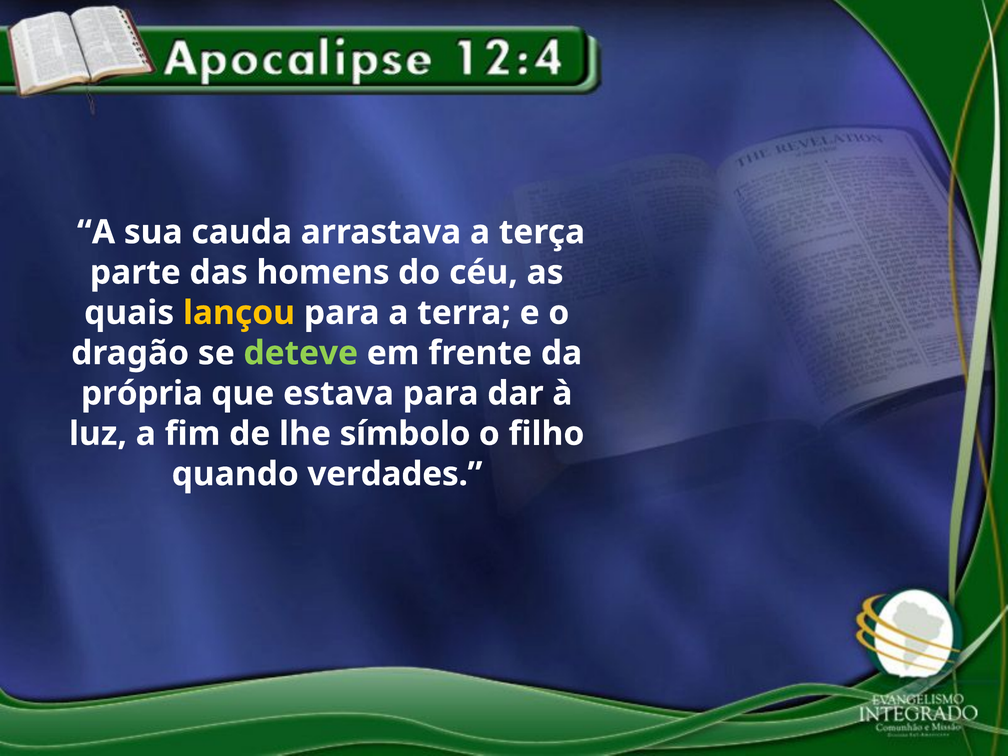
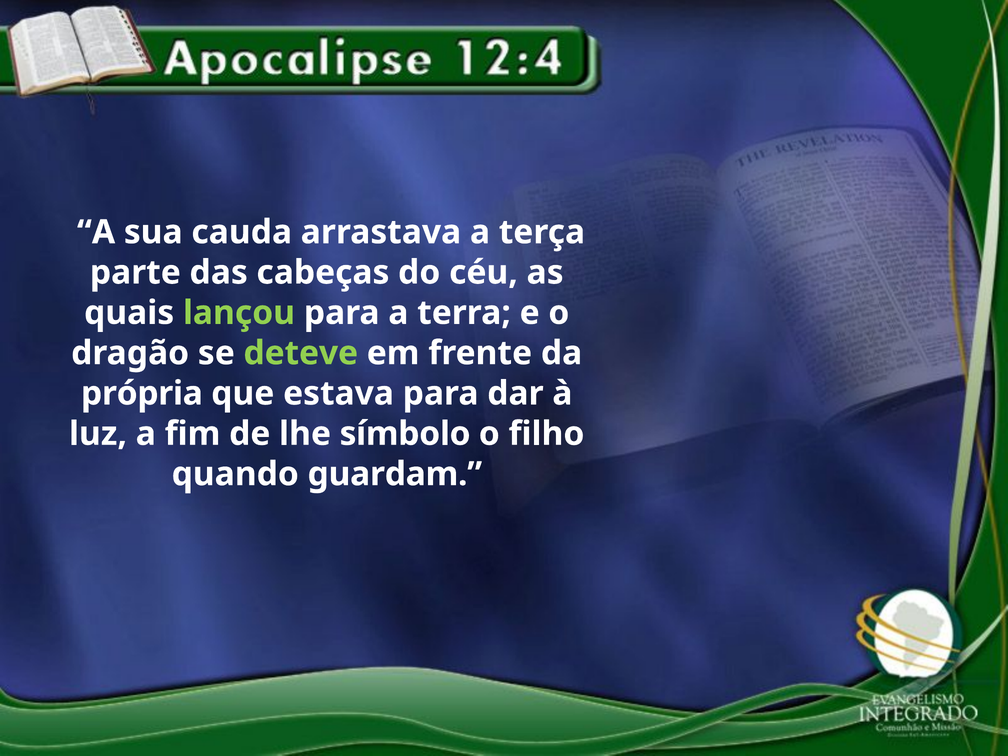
homens: homens -> cabeças
lançou colour: yellow -> light green
verdades: verdades -> guardam
